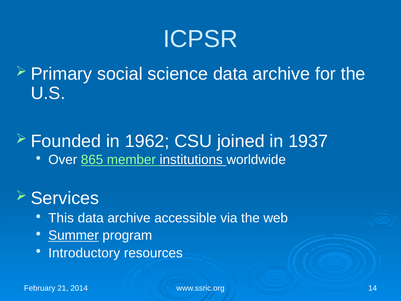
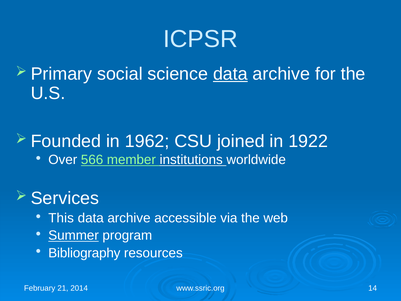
data at (230, 74) underline: none -> present
1937: 1937 -> 1922
865: 865 -> 566
Introductory: Introductory -> Bibliography
